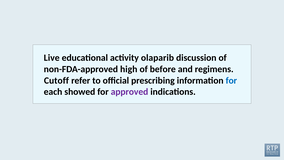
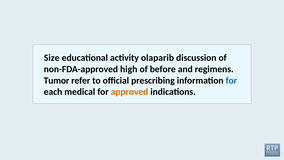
Live: Live -> Size
Cutoff: Cutoff -> Tumor
showed: showed -> medical
approved colour: purple -> orange
